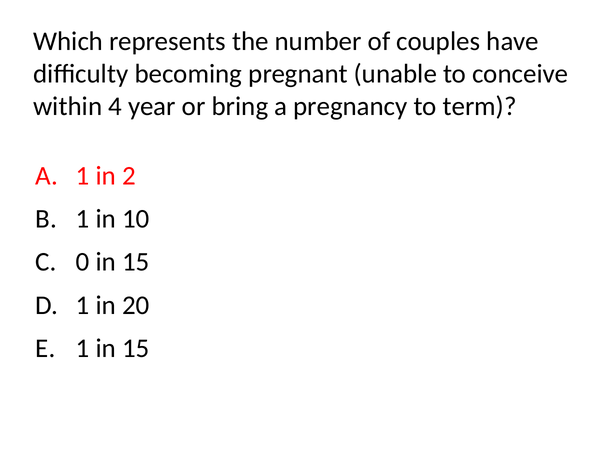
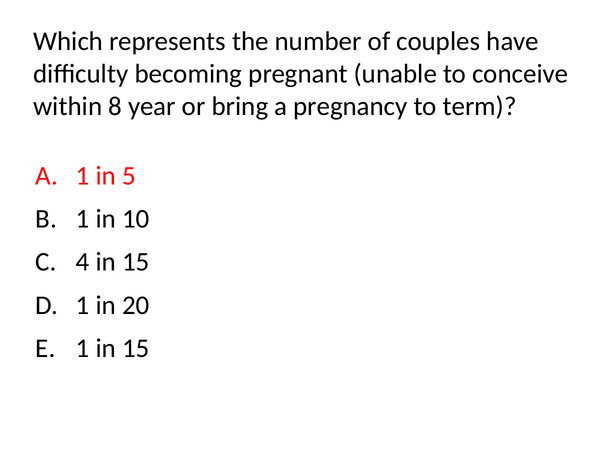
4: 4 -> 8
2: 2 -> 5
0: 0 -> 4
